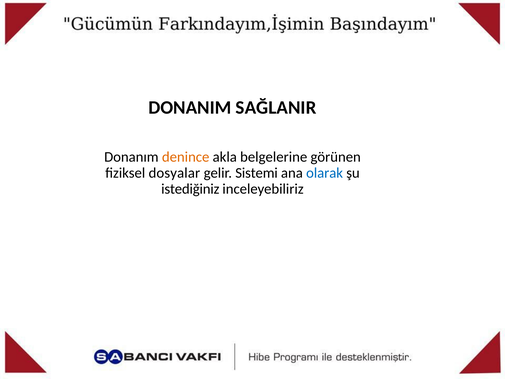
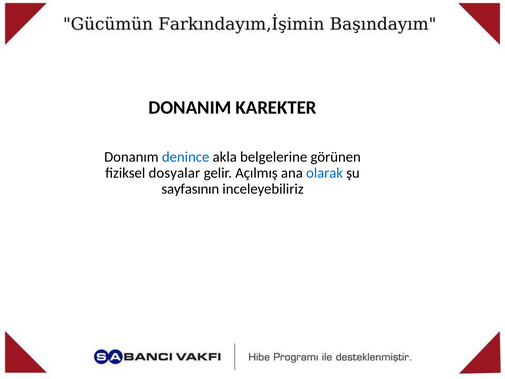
SAĞLANIR: SAĞLANIR -> KAREKTER
denince colour: orange -> blue
Sistemi: Sistemi -> Açılmış
istediğiniz: istediğiniz -> sayfasının
